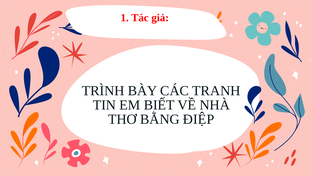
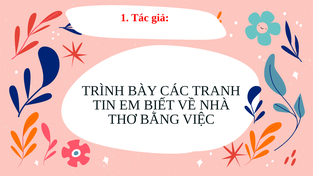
ĐIỆP: ĐIỆP -> VIỆC
